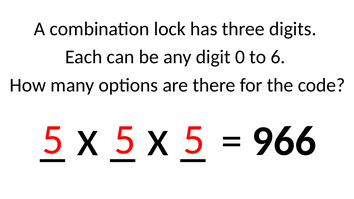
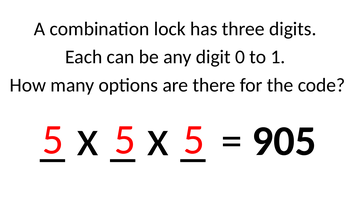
6: 6 -> 1
966: 966 -> 905
